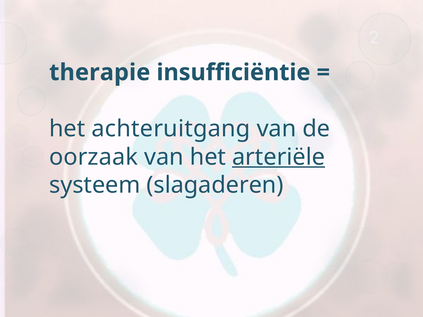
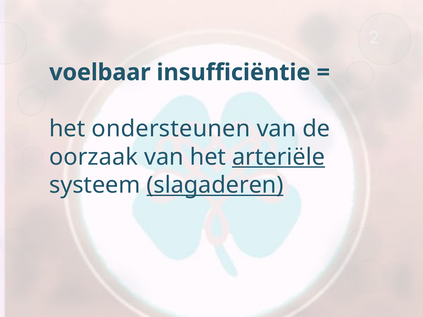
therapie: therapie -> voelbaar
achteruitgang: achteruitgang -> ondersteunen
slagaderen underline: none -> present
